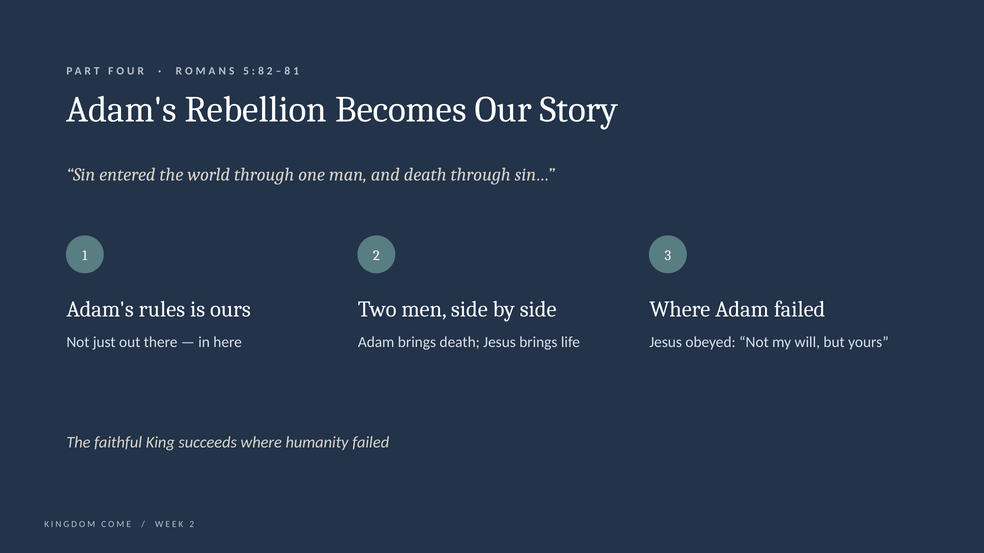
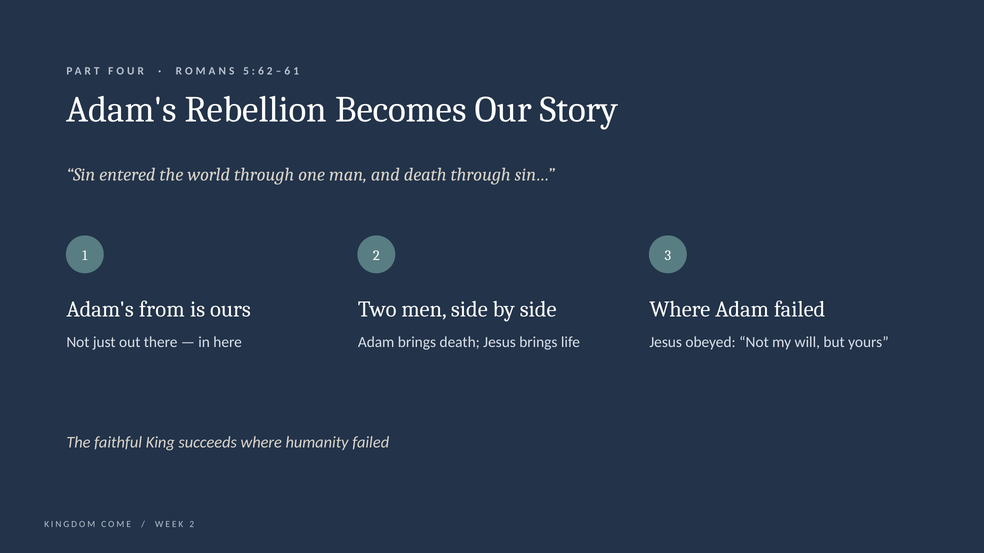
8 at (261, 71): 8 -> 6
8 at (287, 71): 8 -> 6
rules: rules -> from
